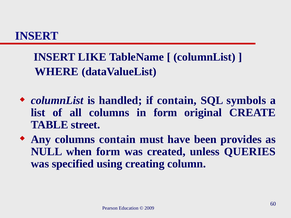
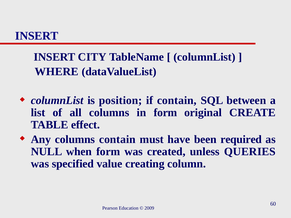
LIKE: LIKE -> CITY
handled: handled -> position
symbols: symbols -> between
street: street -> effect
provides: provides -> required
using: using -> value
